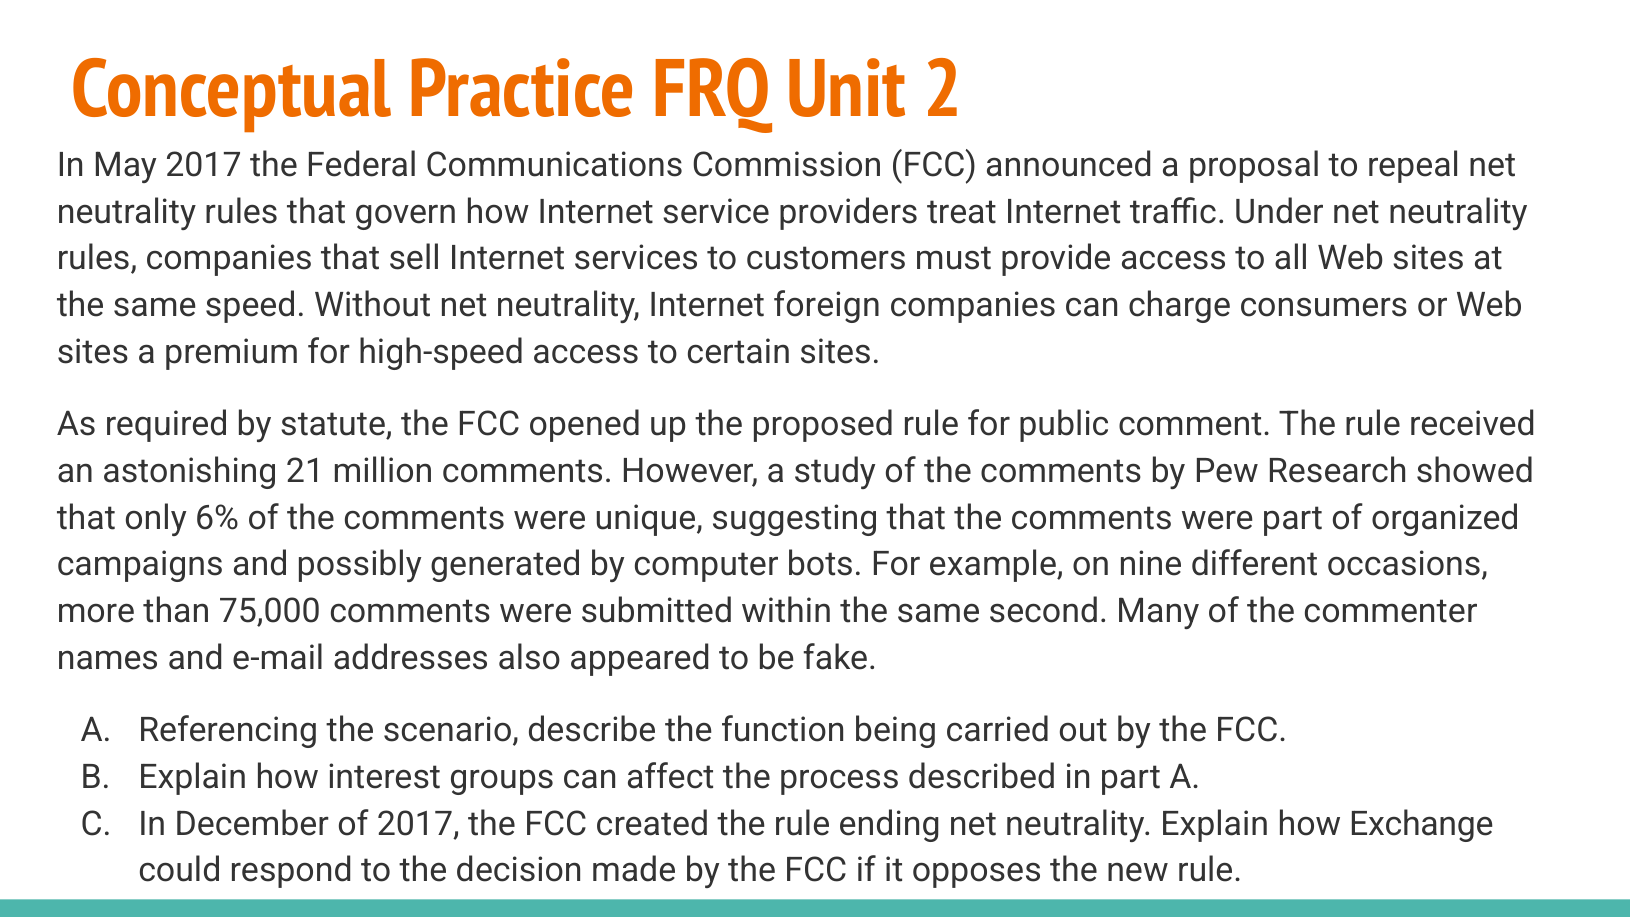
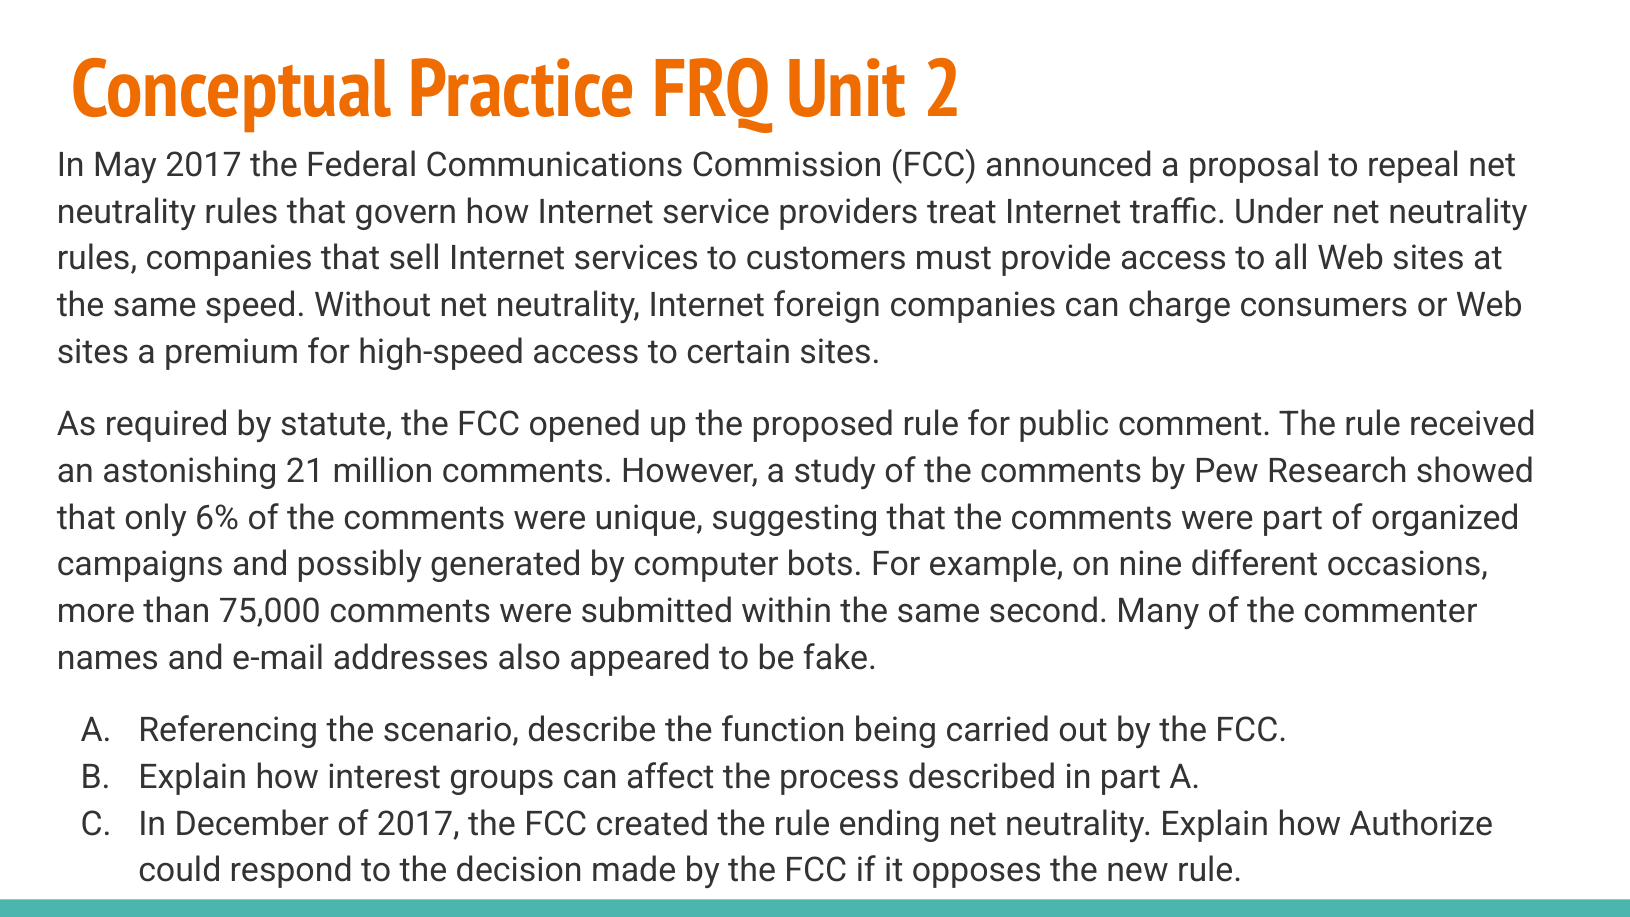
Exchange: Exchange -> Authorize
